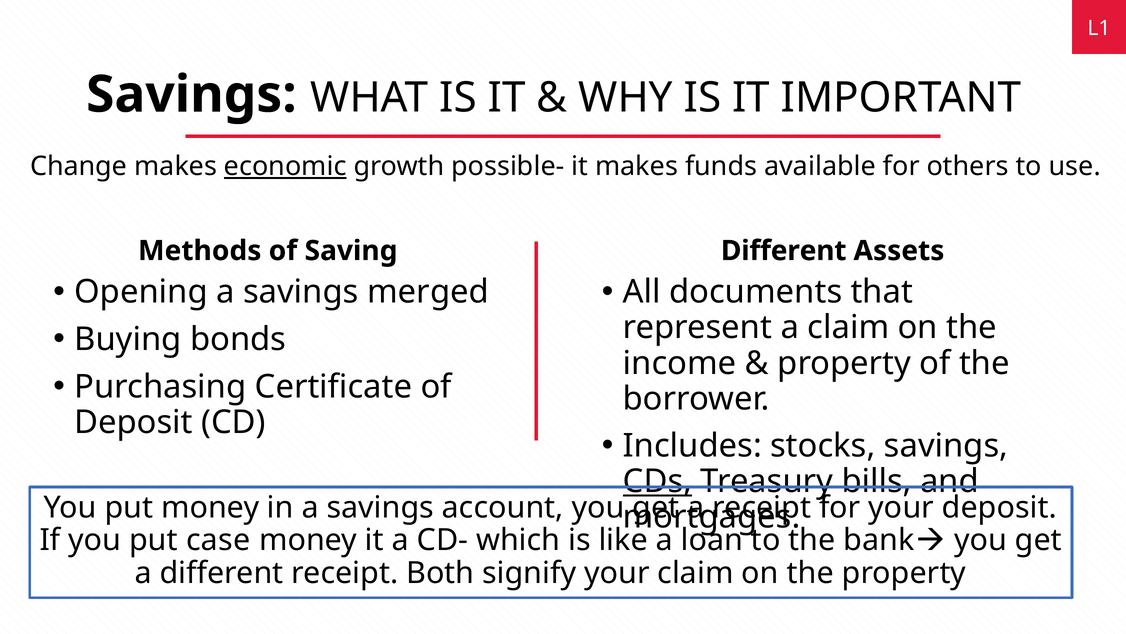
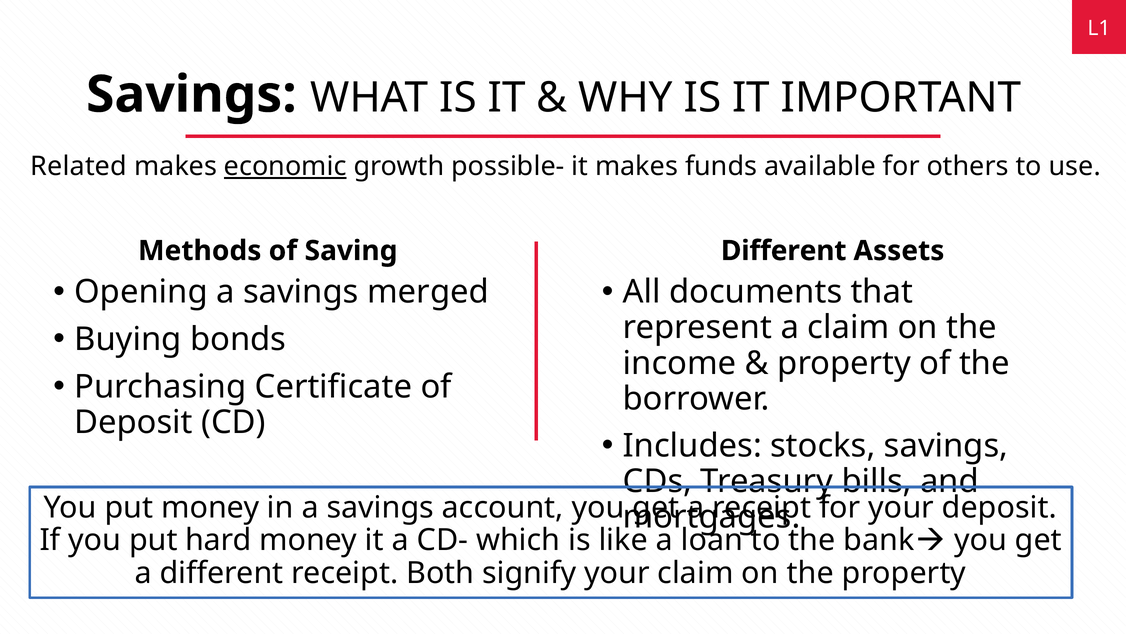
Change: Change -> Related
CDs underline: present -> none
case: case -> hard
